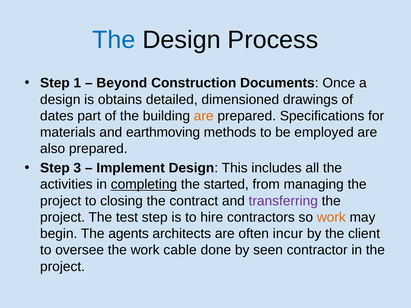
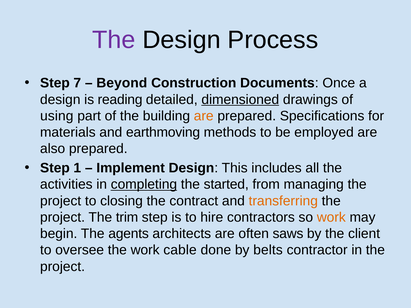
The at (114, 40) colour: blue -> purple
1: 1 -> 7
obtains: obtains -> reading
dimensioned underline: none -> present
dates: dates -> using
3: 3 -> 1
transferring colour: purple -> orange
test: test -> trim
incur: incur -> saws
seen: seen -> belts
